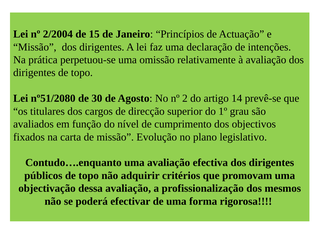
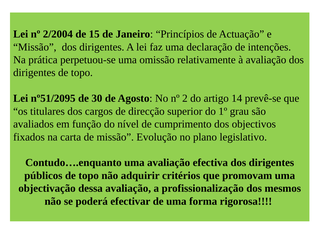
nº51/2080: nº51/2080 -> nº51/2095
